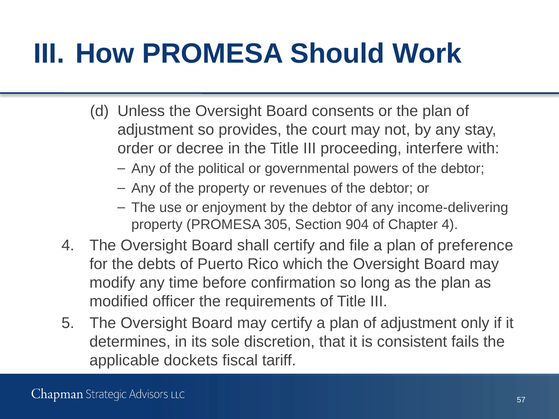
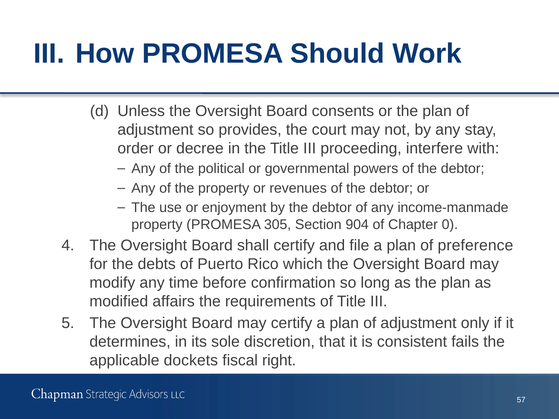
income-delivering: income-delivering -> income-manmade
Chapter 4: 4 -> 0
officer: officer -> affairs
tariff: tariff -> right
